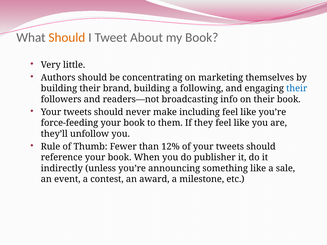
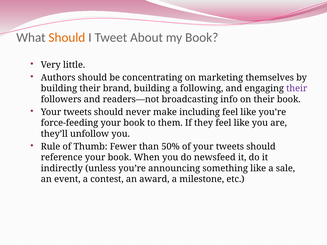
their at (297, 89) colour: blue -> purple
12%: 12% -> 50%
publisher: publisher -> newsfeed
